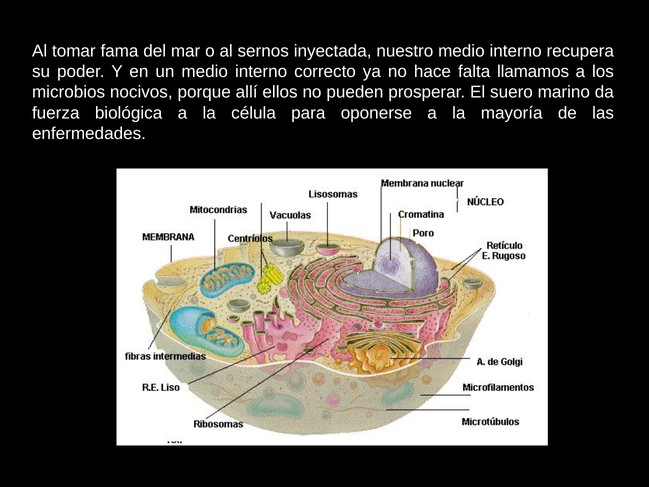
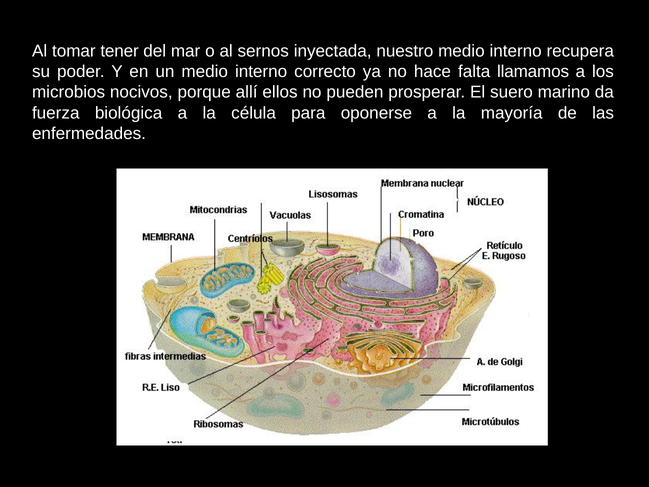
fama: fama -> tener
